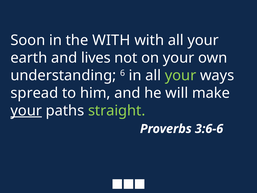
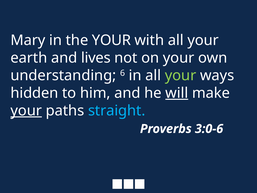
Soon: Soon -> Mary
the WITH: WITH -> YOUR
spread: spread -> hidden
will underline: none -> present
straight colour: light green -> light blue
3:6-6: 3:6-6 -> 3:0-6
